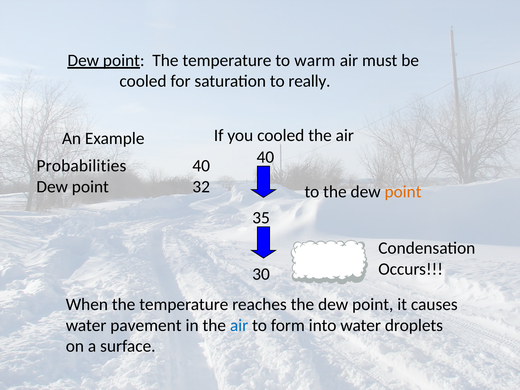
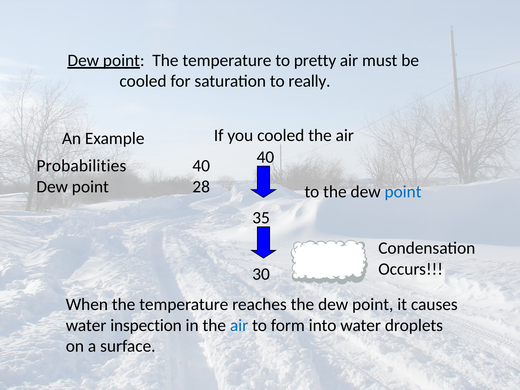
warm: warm -> pretty
32: 32 -> 28
point at (403, 192) colour: orange -> blue
pavement: pavement -> inspection
